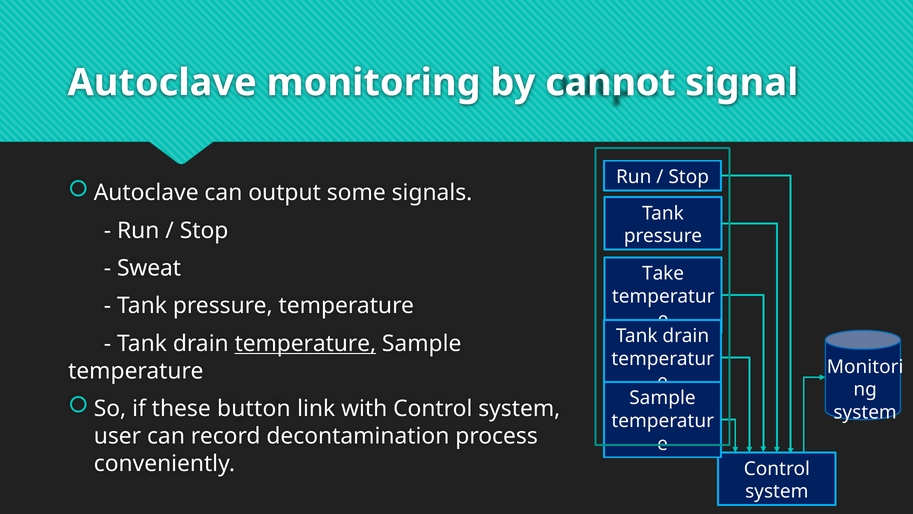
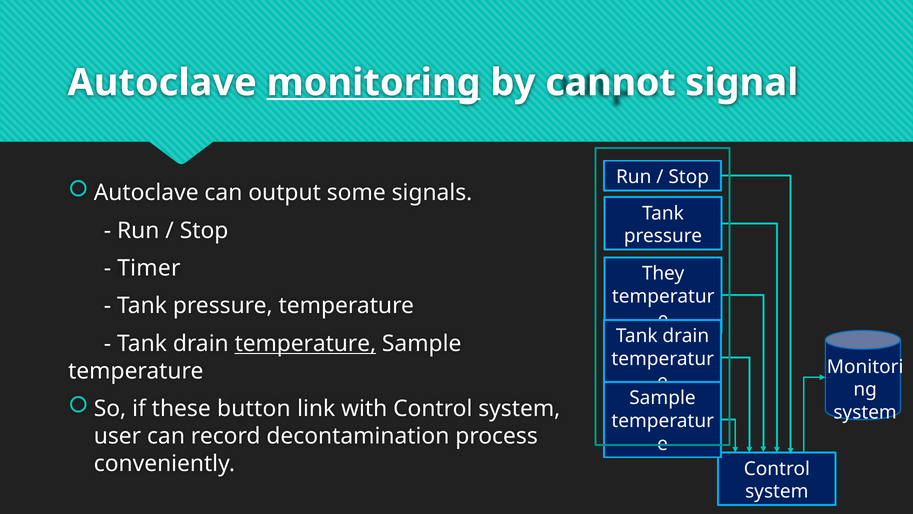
monitoring underline: none -> present
Sweat: Sweat -> Timer
Take: Take -> They
